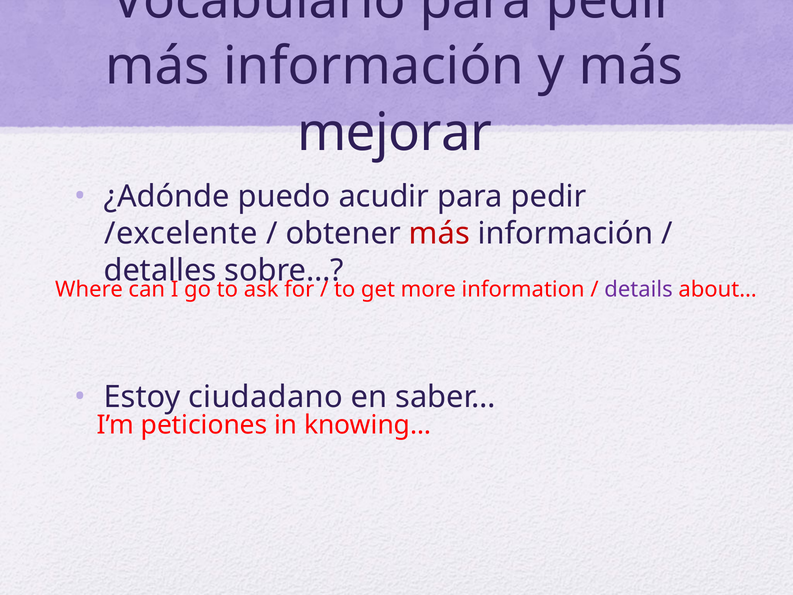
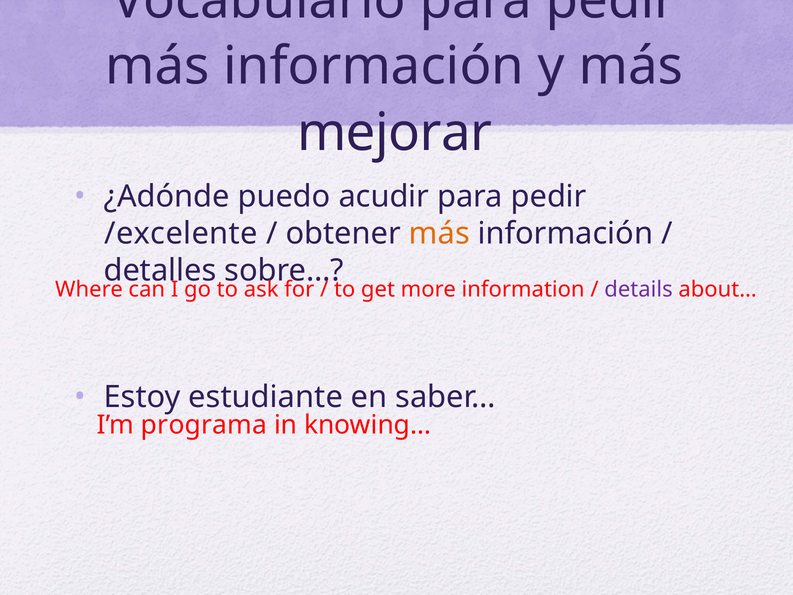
más at (439, 233) colour: red -> orange
ciudadano: ciudadano -> estudiante
peticiones: peticiones -> programa
